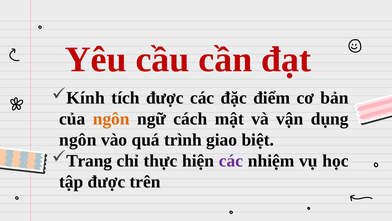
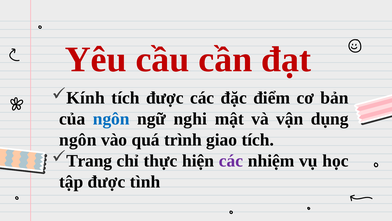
ngôn at (111, 119) colour: orange -> blue
cách: cách -> nghi
giao biệt: biệt -> tích
trên: trên -> tình
